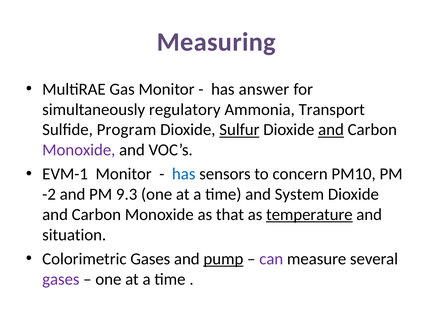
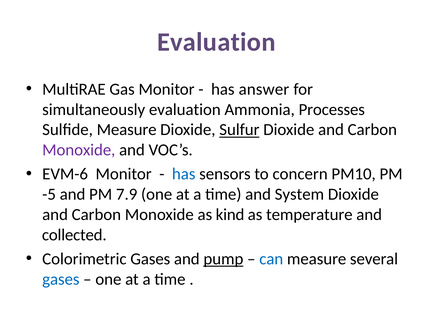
Measuring at (216, 42): Measuring -> Evaluation
simultaneously regulatory: regulatory -> evaluation
Transport: Transport -> Processes
Sulfide Program: Program -> Measure
and at (331, 130) underline: present -> none
EVM-1: EVM-1 -> EVM-6
-2: -2 -> -5
9.3: 9.3 -> 7.9
that: that -> kind
temperature underline: present -> none
situation: situation -> collected
can colour: purple -> blue
gases at (61, 279) colour: purple -> blue
